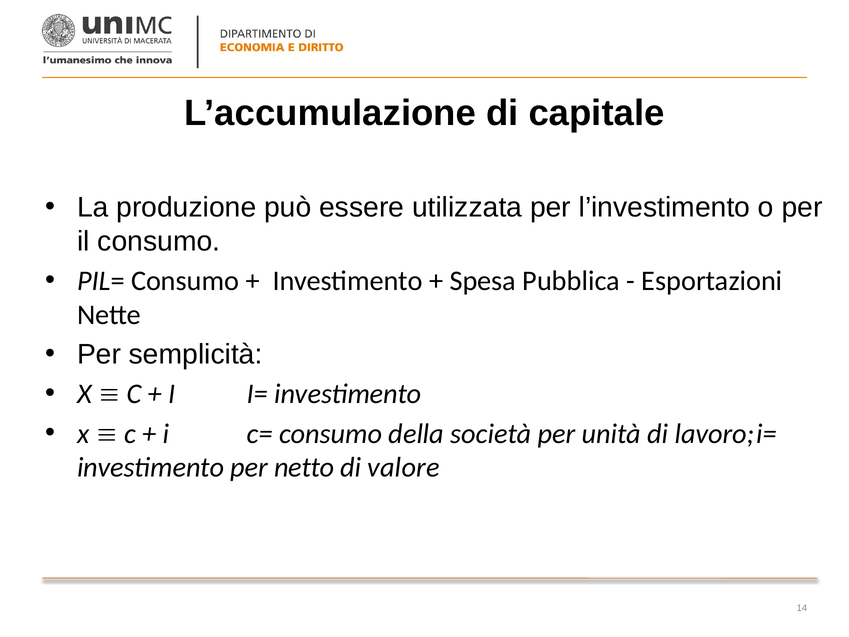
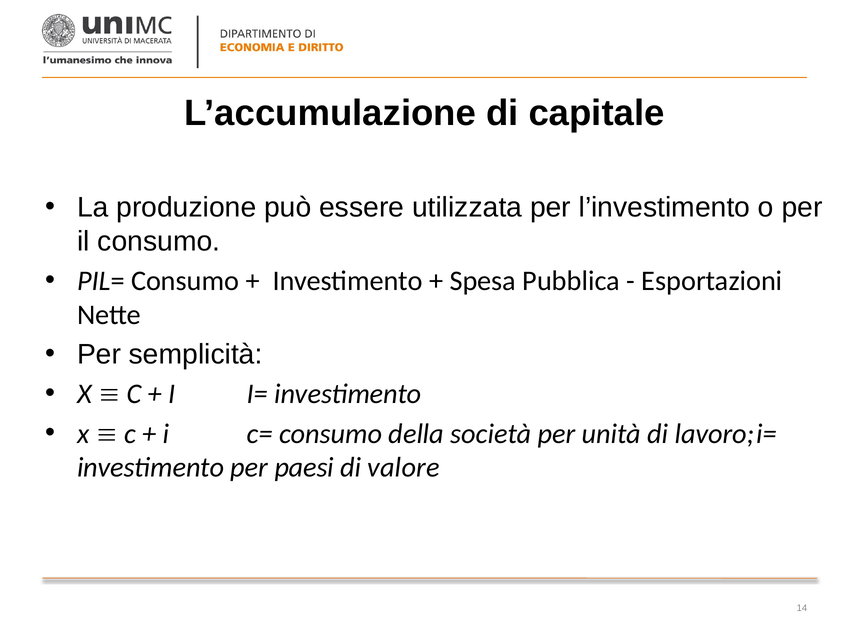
netto: netto -> paesi
